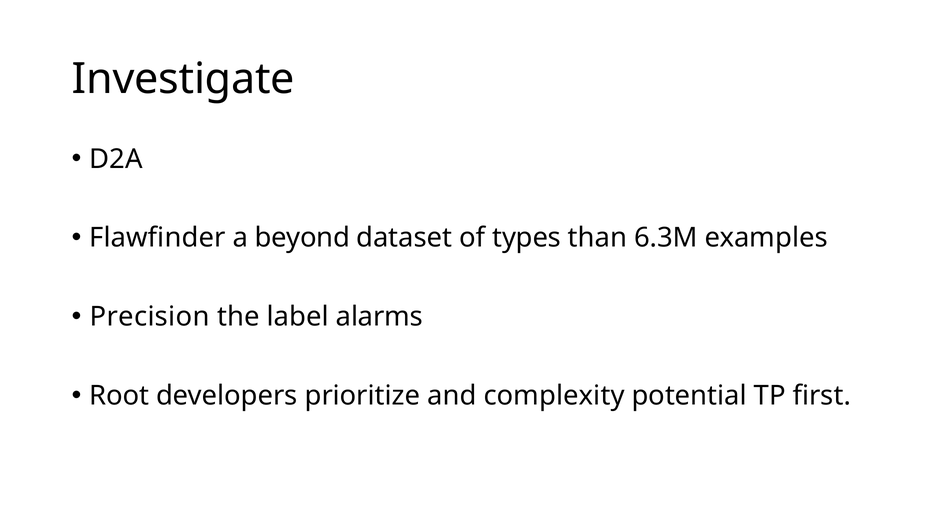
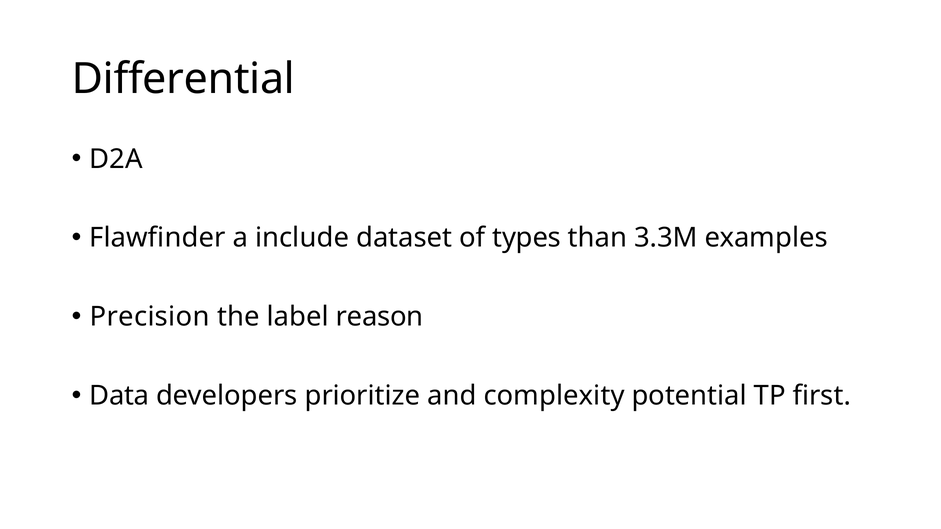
Investigate: Investigate -> Differential
beyond: beyond -> include
6.3M: 6.3M -> 3.3M
alarms: alarms -> reason
Root: Root -> Data
